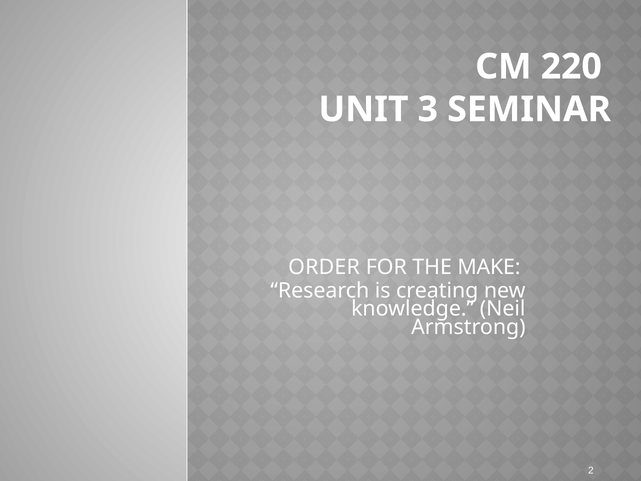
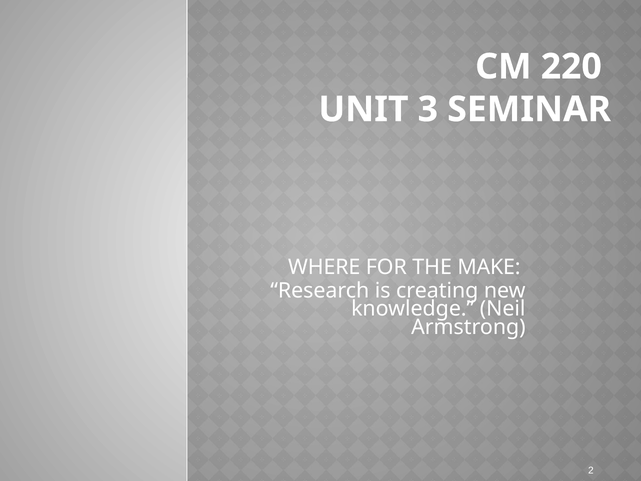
ORDER: ORDER -> WHERE
